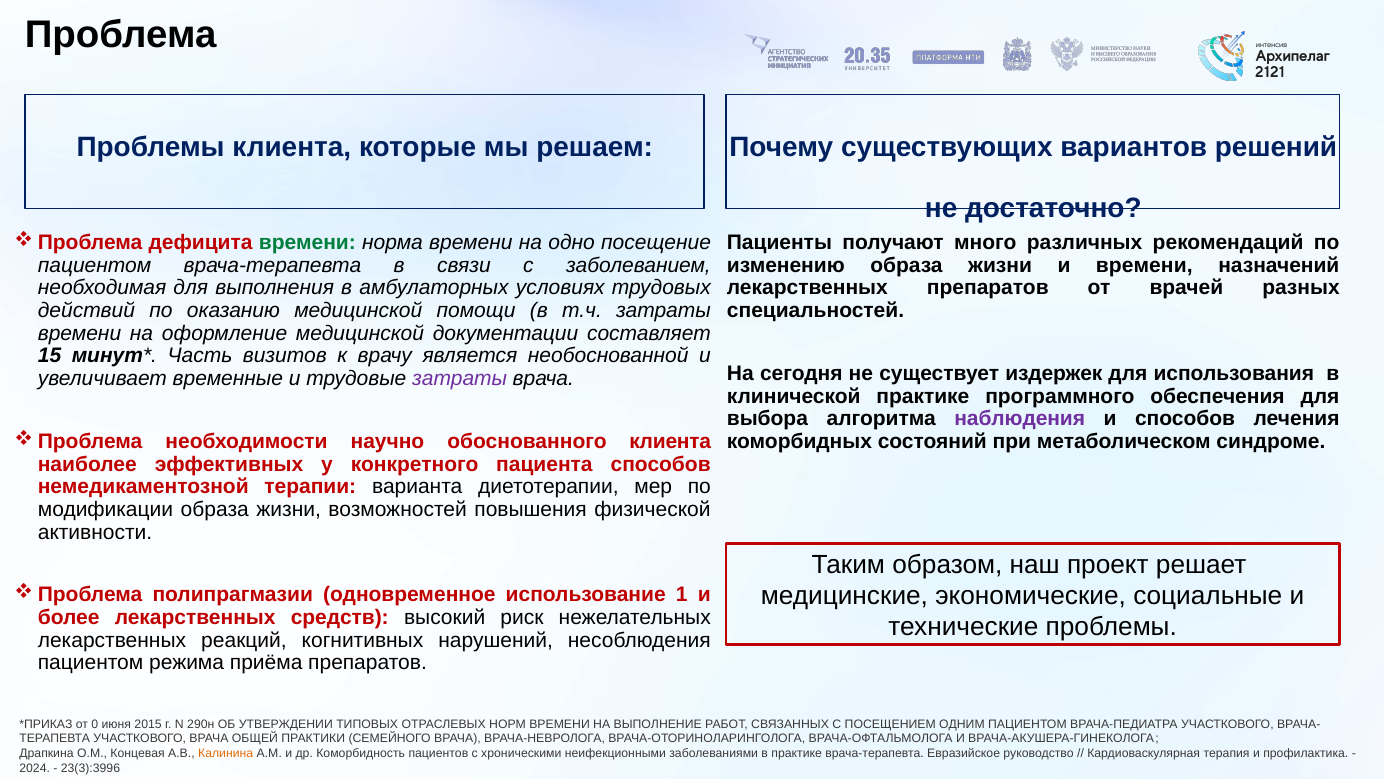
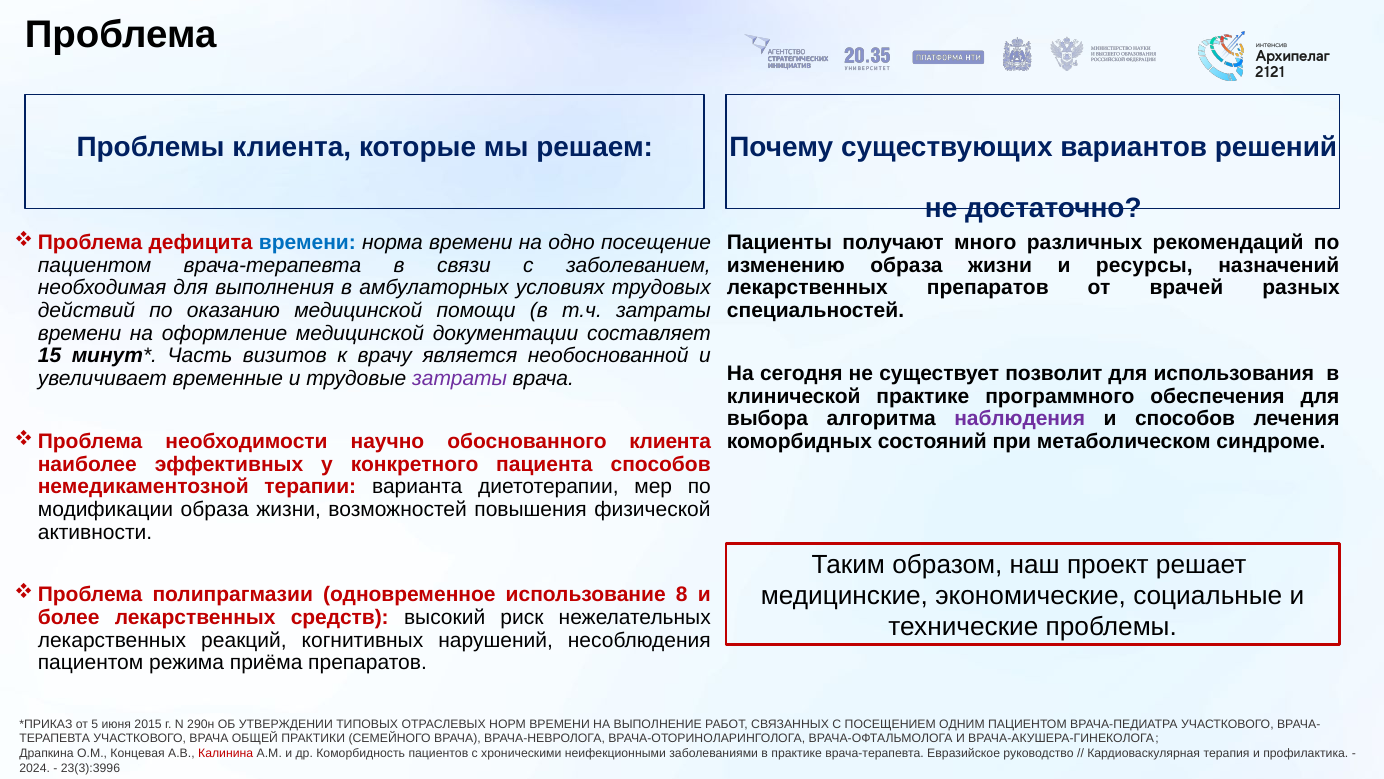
времени at (307, 243) colour: green -> blue
и времени: времени -> ресурсы
издержек: издержек -> позволит
1: 1 -> 8
0: 0 -> 5
Калинина colour: orange -> red
